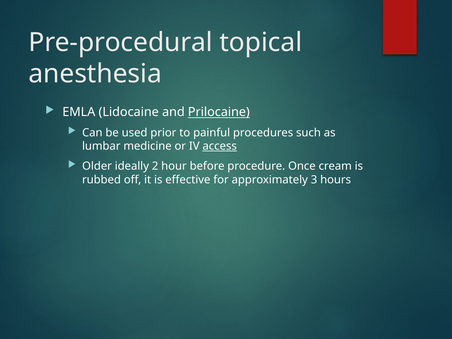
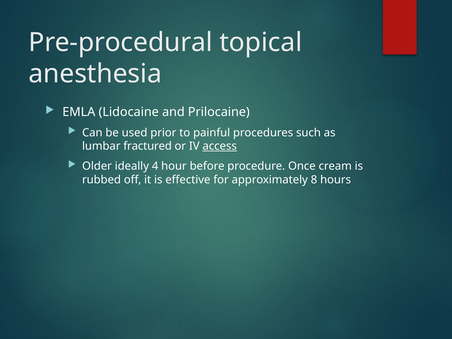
Prilocaine underline: present -> none
medicine: medicine -> fractured
2: 2 -> 4
3: 3 -> 8
